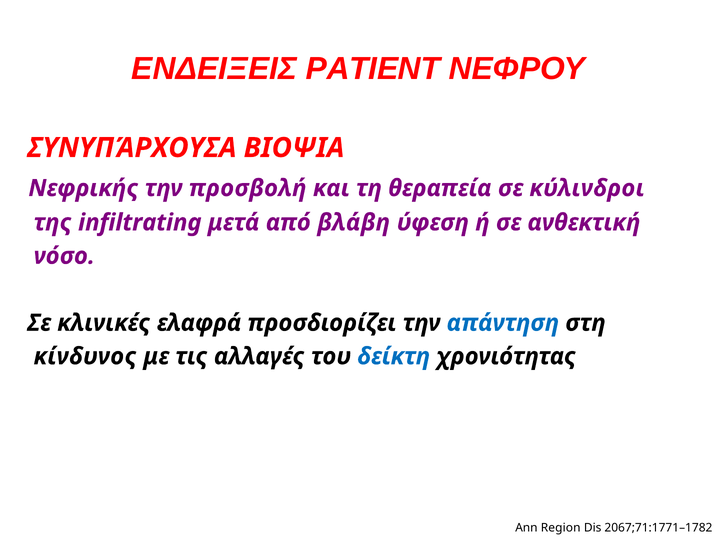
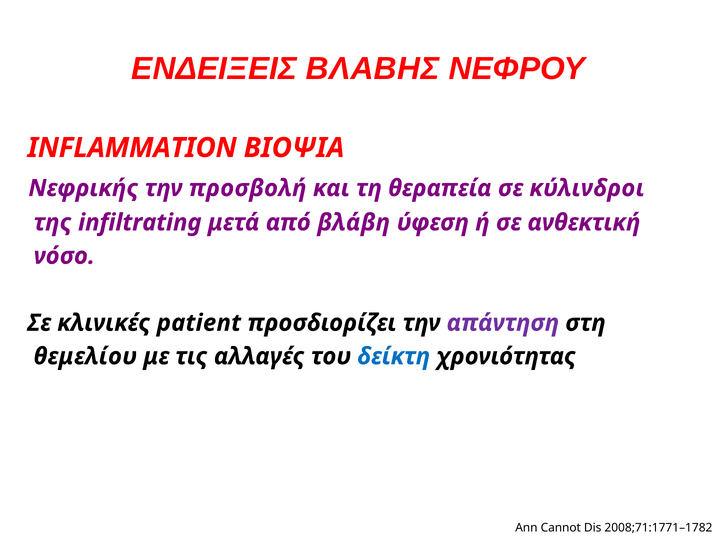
PATIENT: PATIENT -> ΒΛΑΒΗΣ
ΣΥΝΥΠΆΡΧΟΥΣΑ: ΣΥΝΥΠΆΡΧΟΥΣΑ -> INFLAMMATION
ελαφρά: ελαφρά -> patient
απάντηση colour: blue -> purple
κίνδυνος: κίνδυνος -> θεμελίου
Region: Region -> Cannot
2067;71:1771–1782: 2067;71:1771–1782 -> 2008;71:1771–1782
